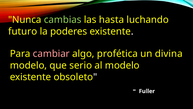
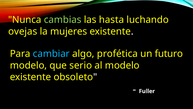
futuro: futuro -> ovejas
poderes: poderes -> mujeres
cambiar colour: pink -> light blue
divina: divina -> futuro
